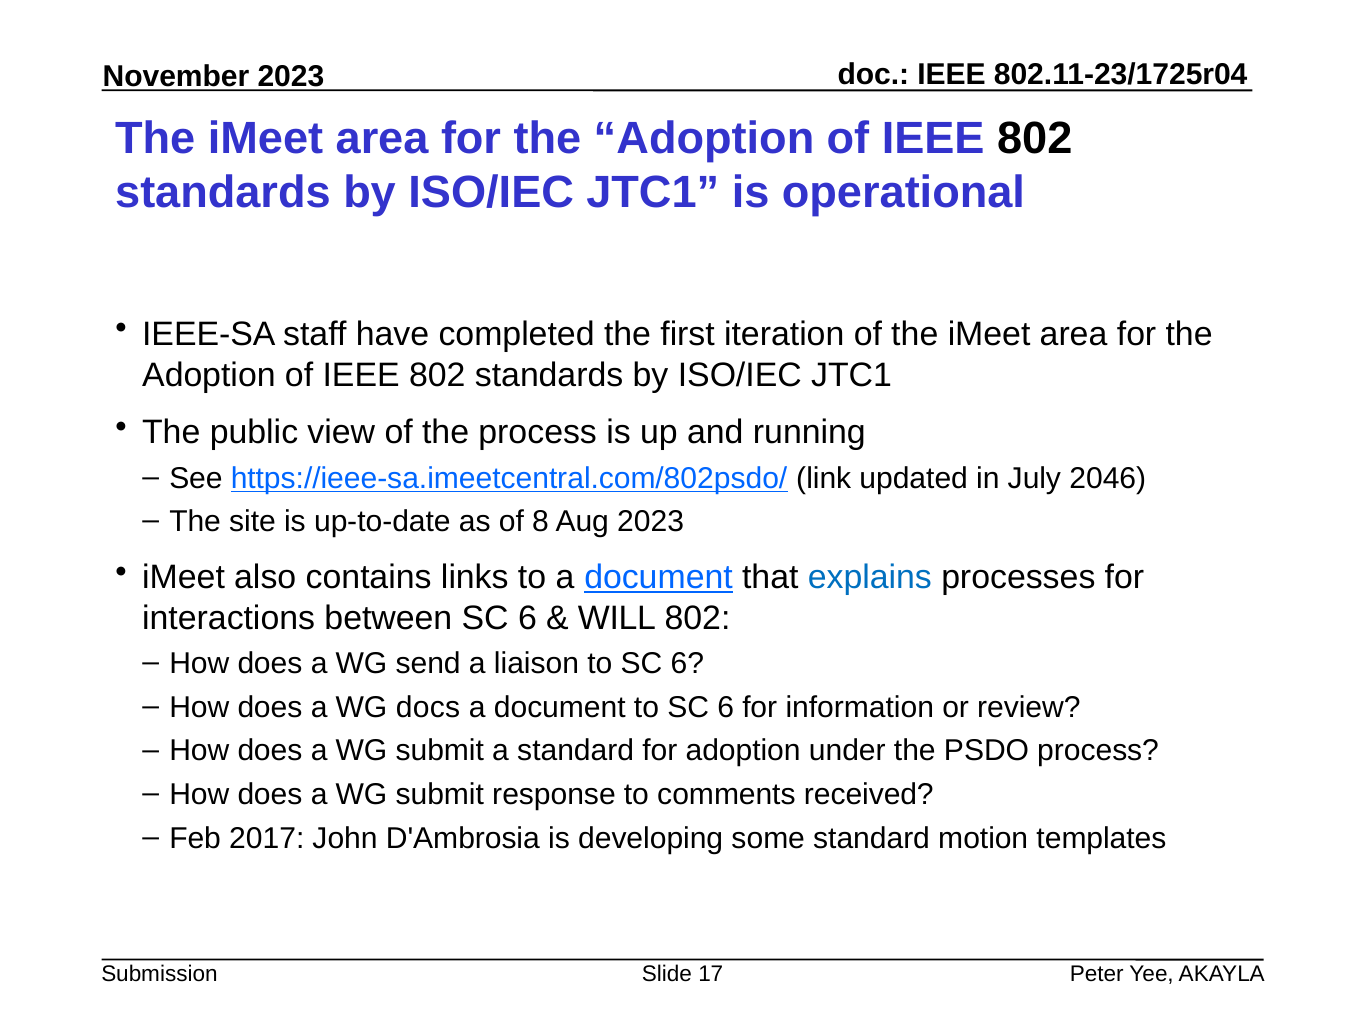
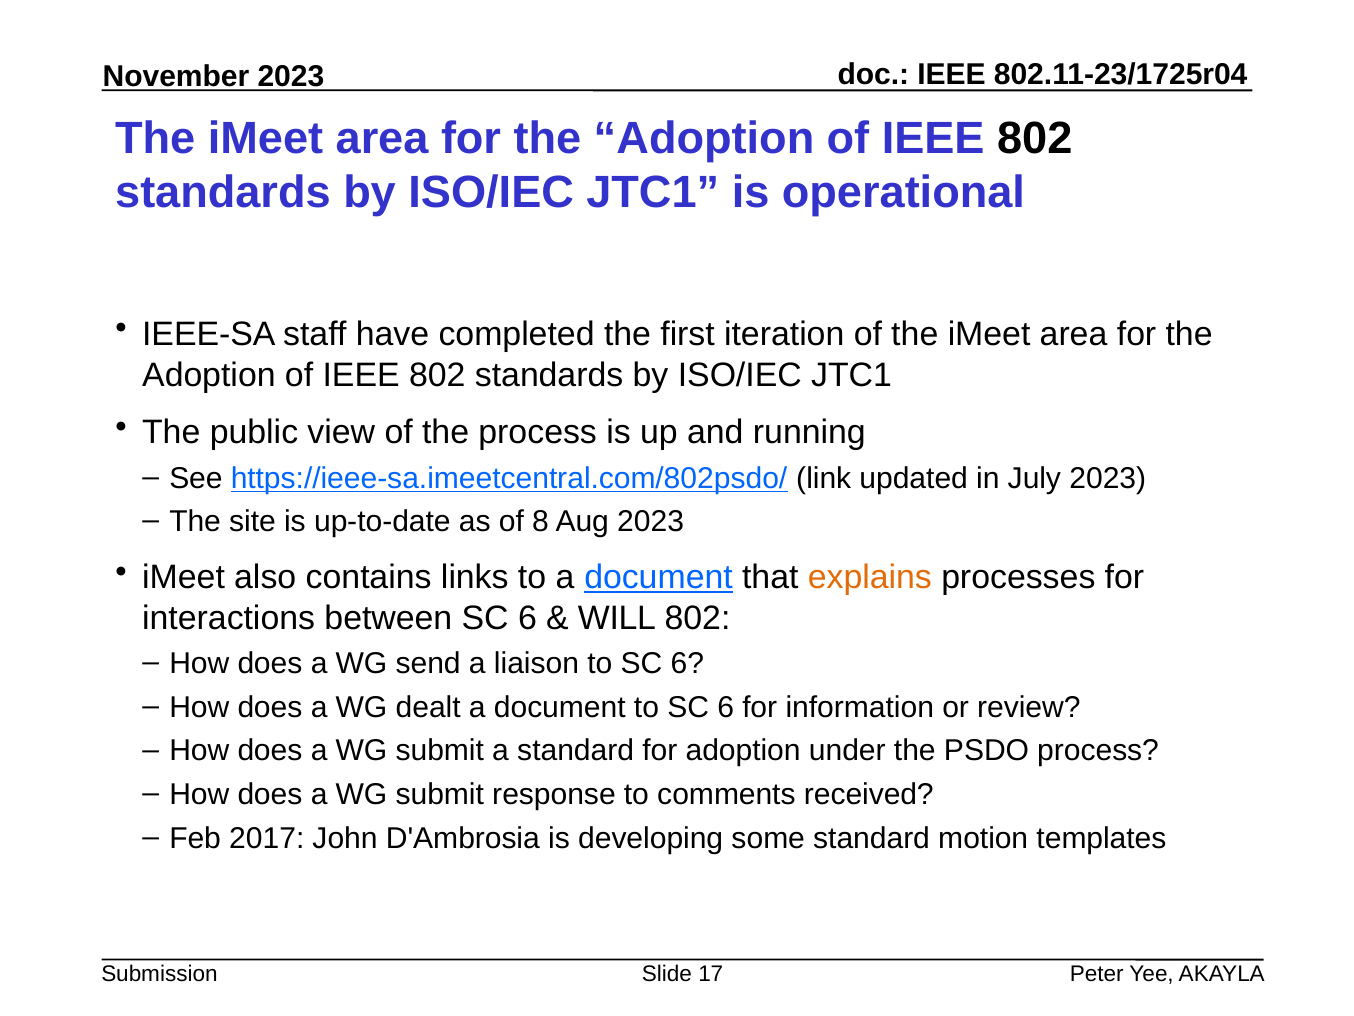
July 2046: 2046 -> 2023
explains colour: blue -> orange
docs: docs -> dealt
